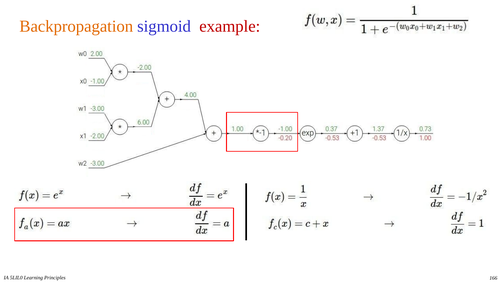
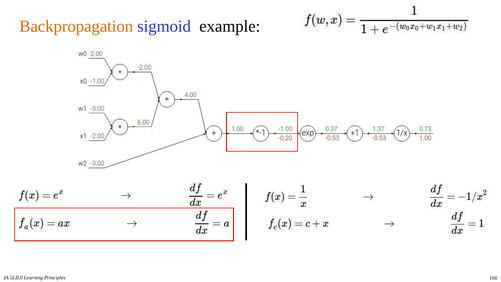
example colour: red -> black
